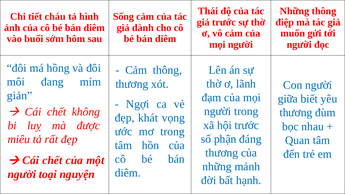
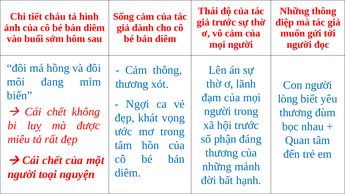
giản: giản -> biến
giữa: giữa -> lòng
